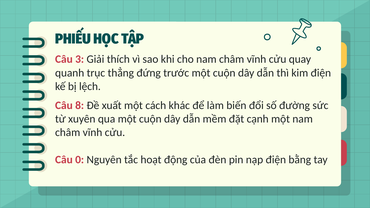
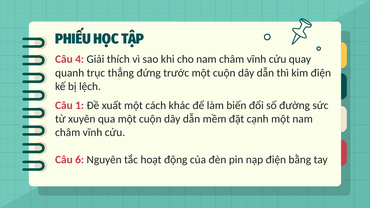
3: 3 -> 4
8: 8 -> 1
0: 0 -> 6
